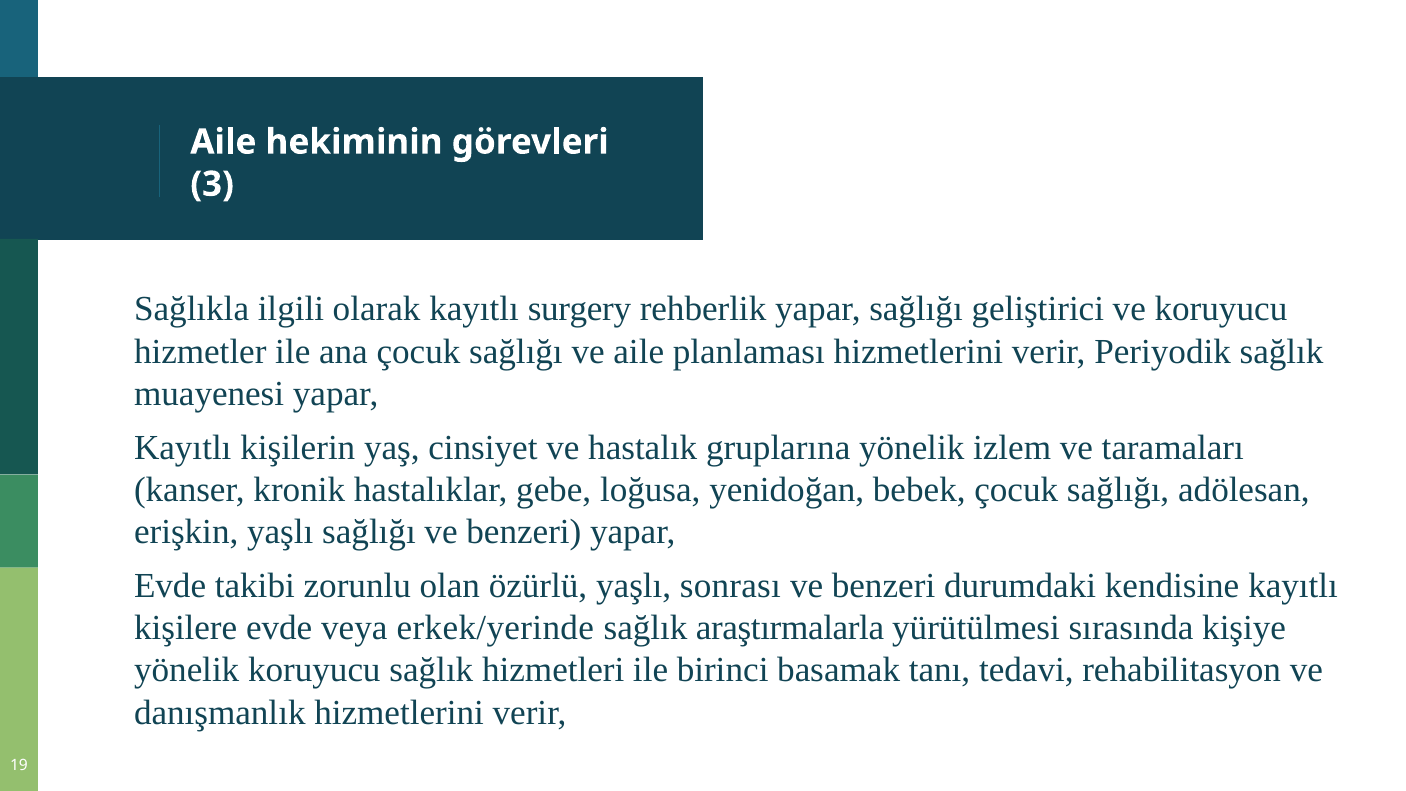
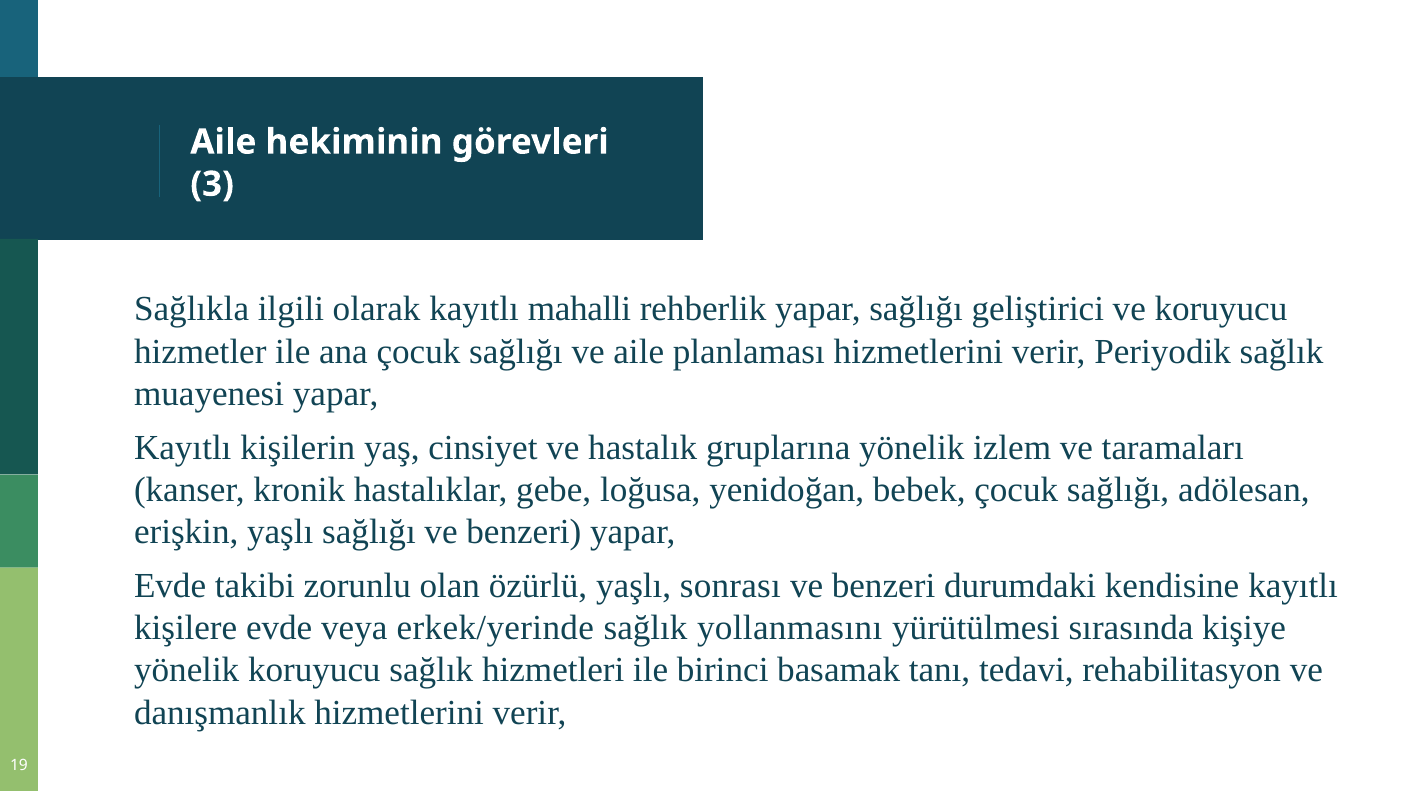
surgery: surgery -> mahalli
araştırmalarla: araştırmalarla -> yollanmasını
